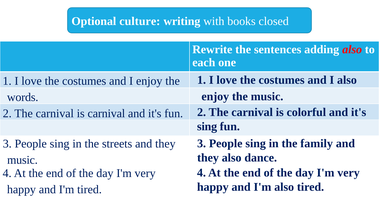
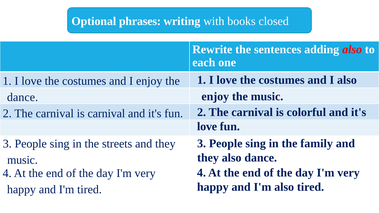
culture: culture -> phrases
words at (23, 97): words -> dance
sing at (207, 127): sing -> love
